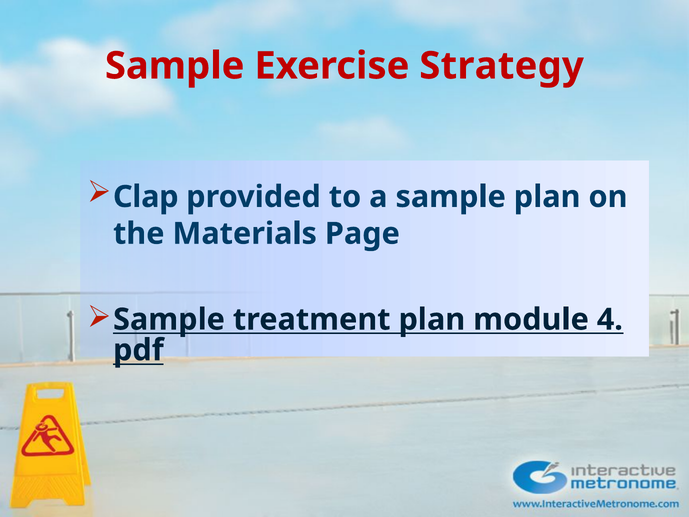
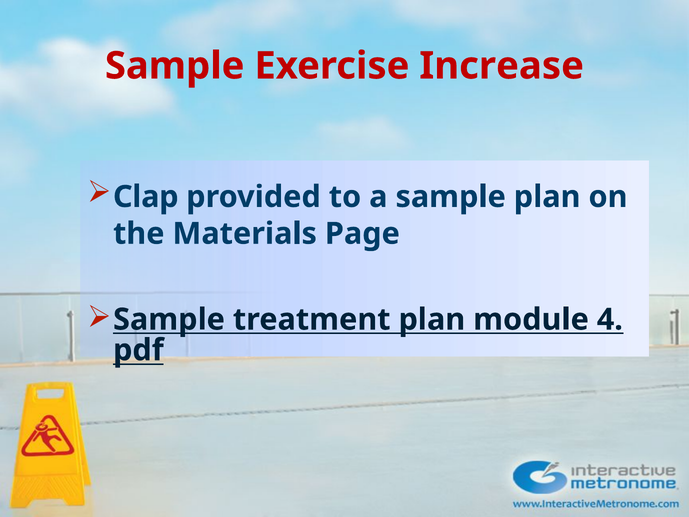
Strategy: Strategy -> Increase
